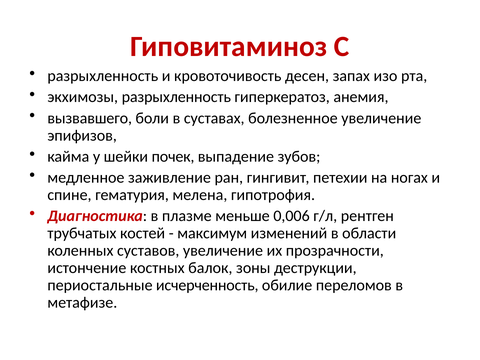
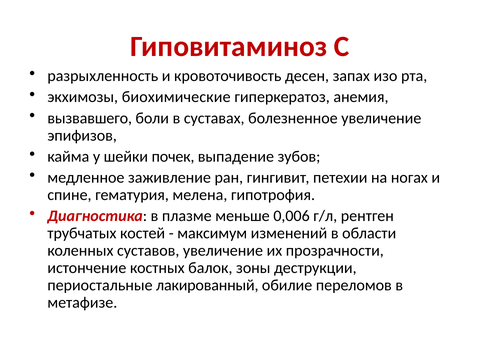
экхимозы разрыхленность: разрыхленность -> биохимические
исчерченность: исчерченность -> лакированный
